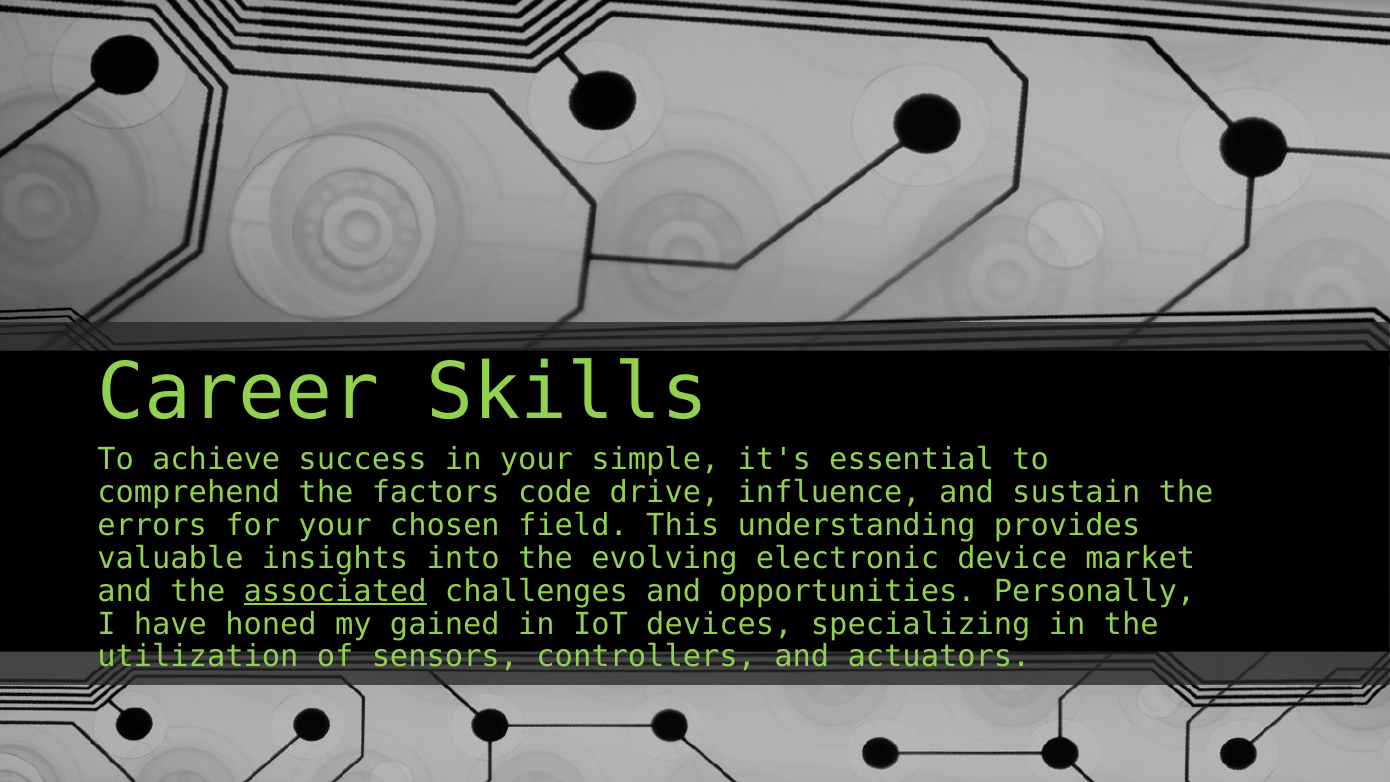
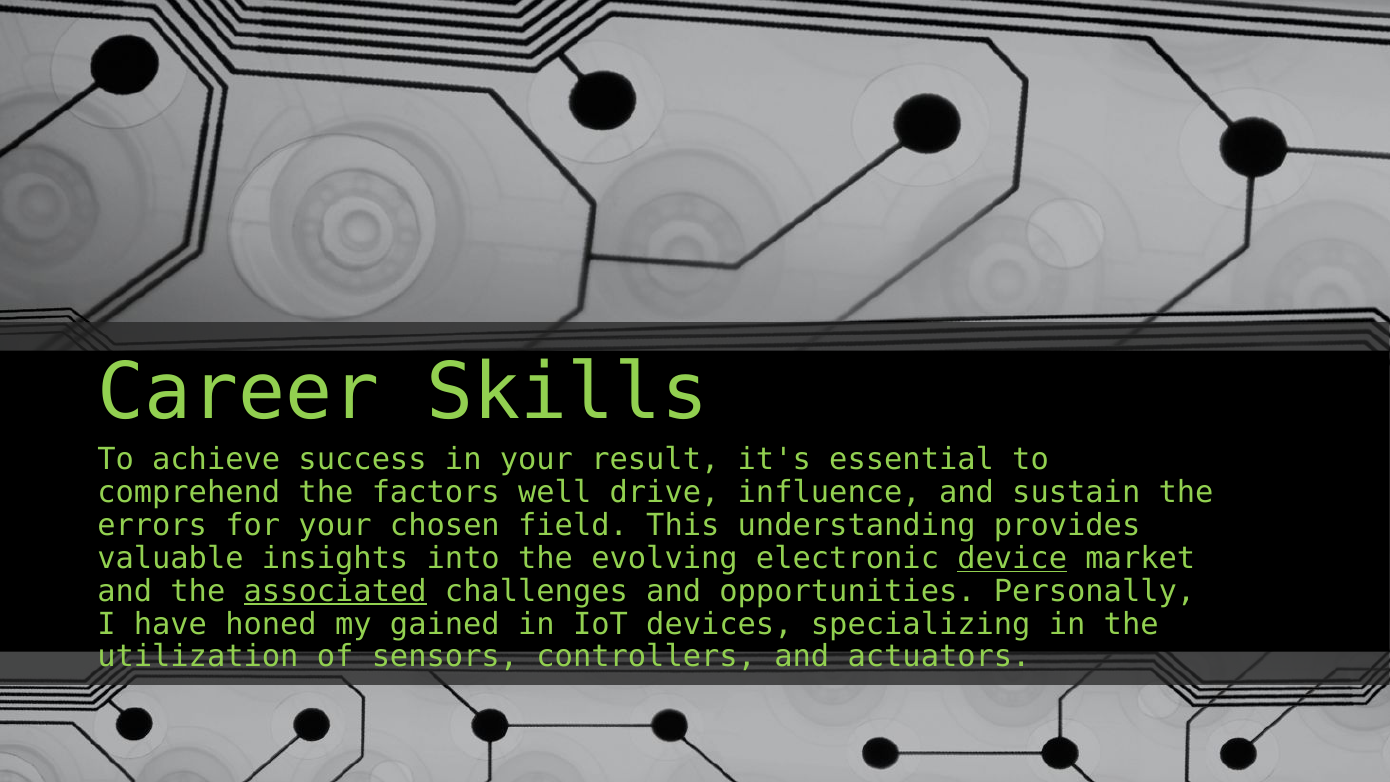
simple: simple -> result
code: code -> well
device underline: none -> present
